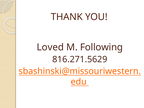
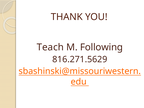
Loved: Loved -> Teach
